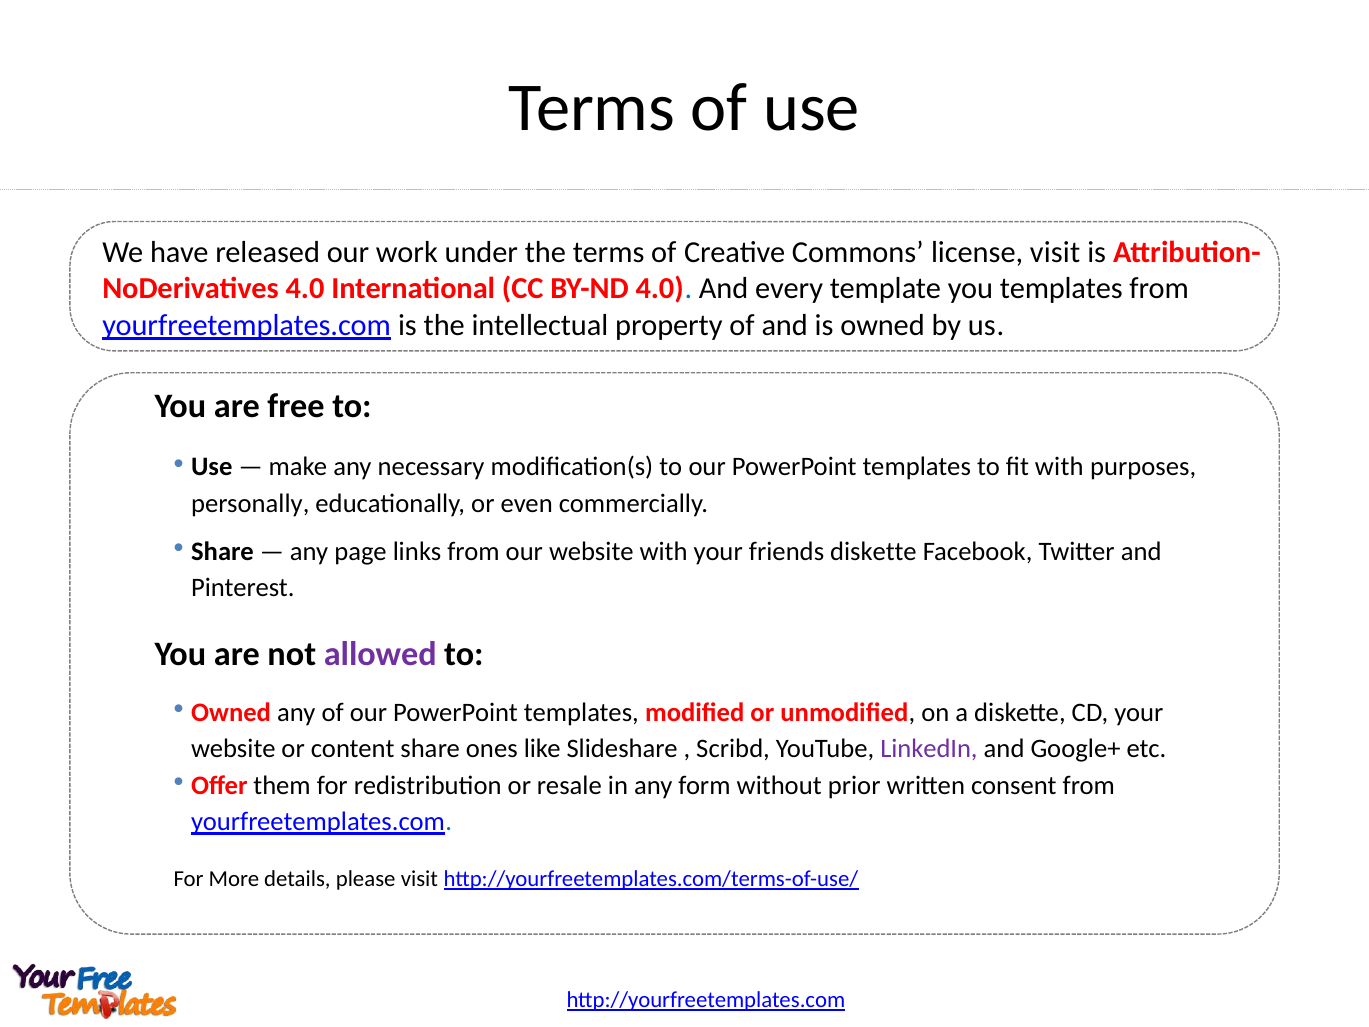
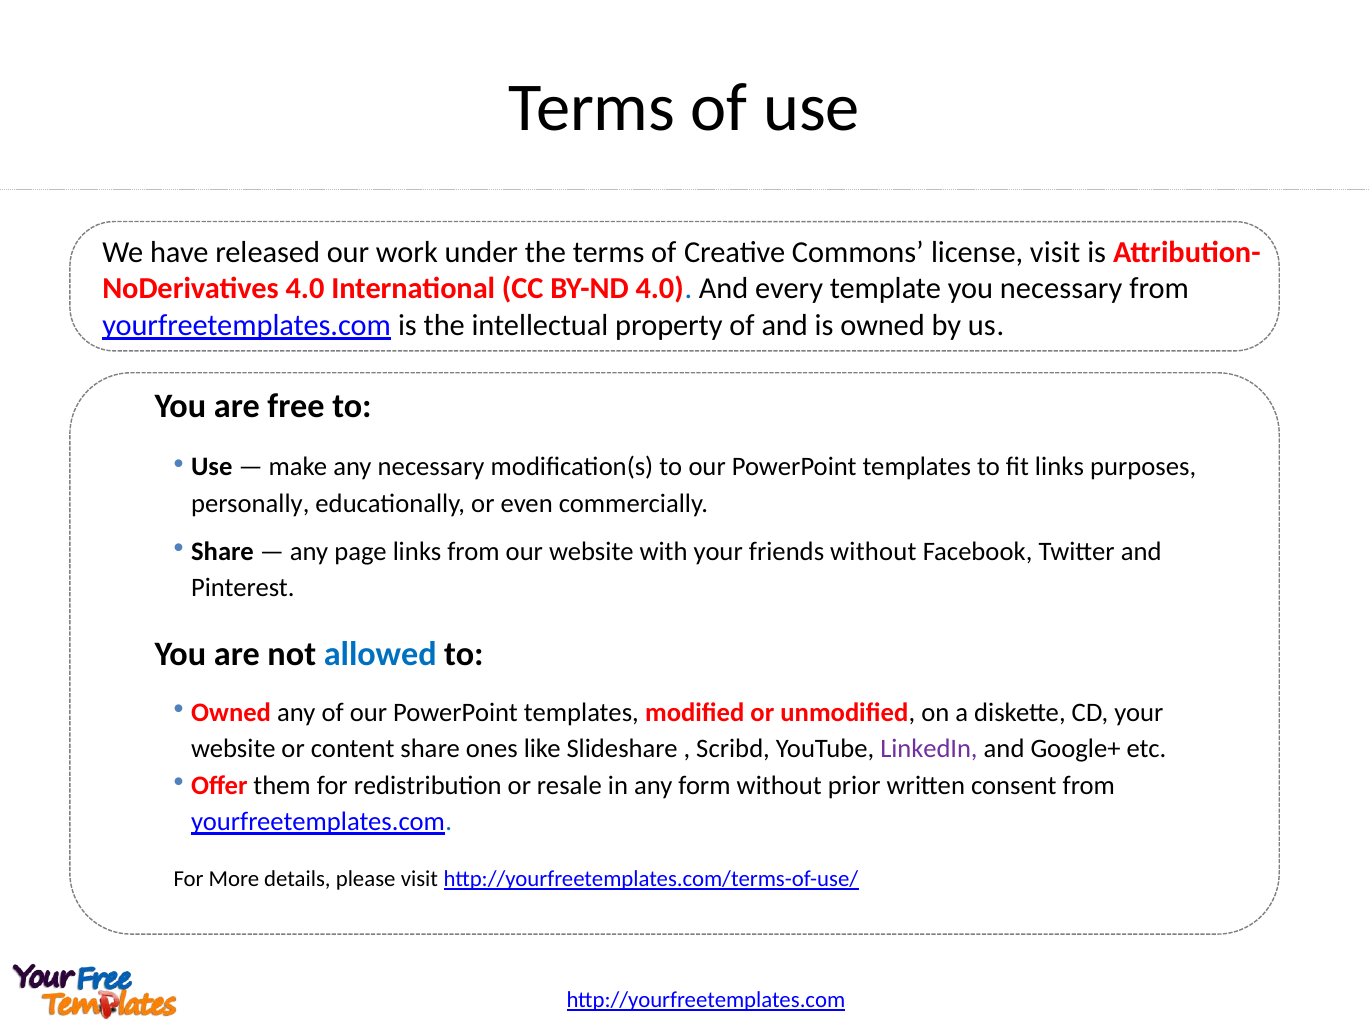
you templates: templates -> necessary
fit with: with -> links
friends diskette: diskette -> without
allowed colour: purple -> blue
